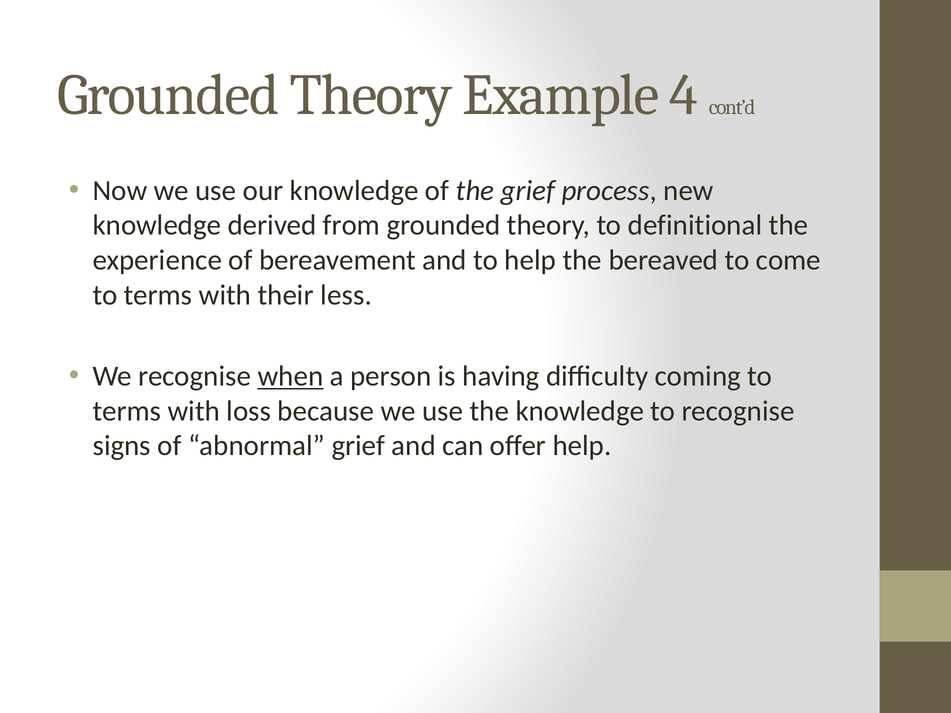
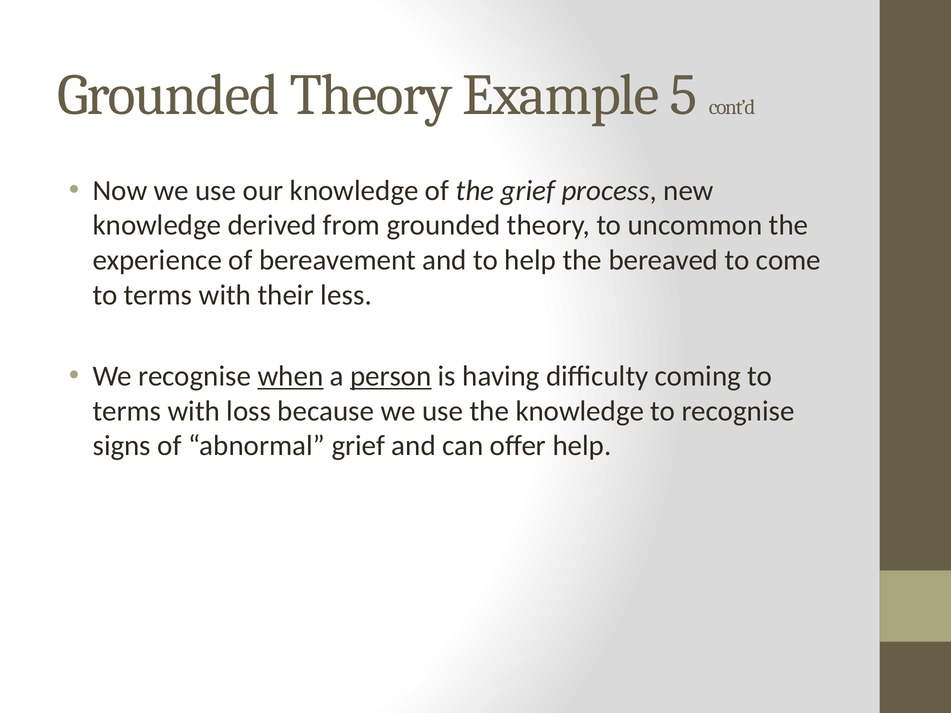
4: 4 -> 5
definitional: definitional -> uncommon
person underline: none -> present
